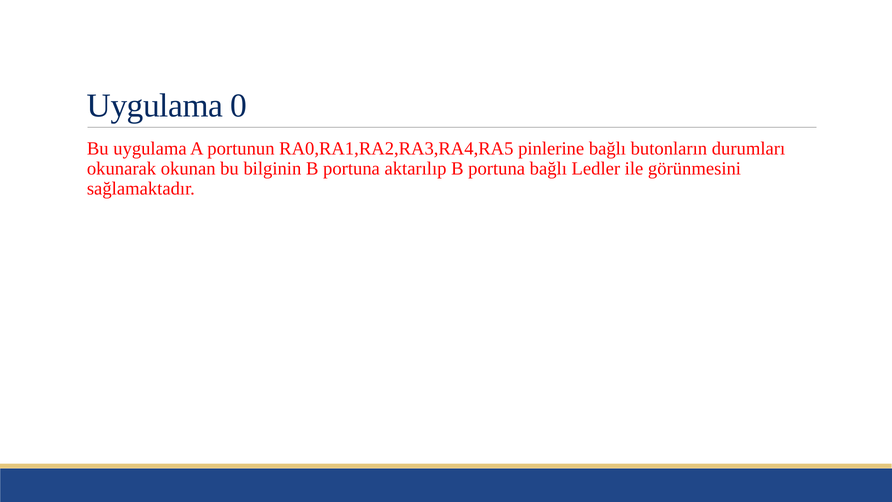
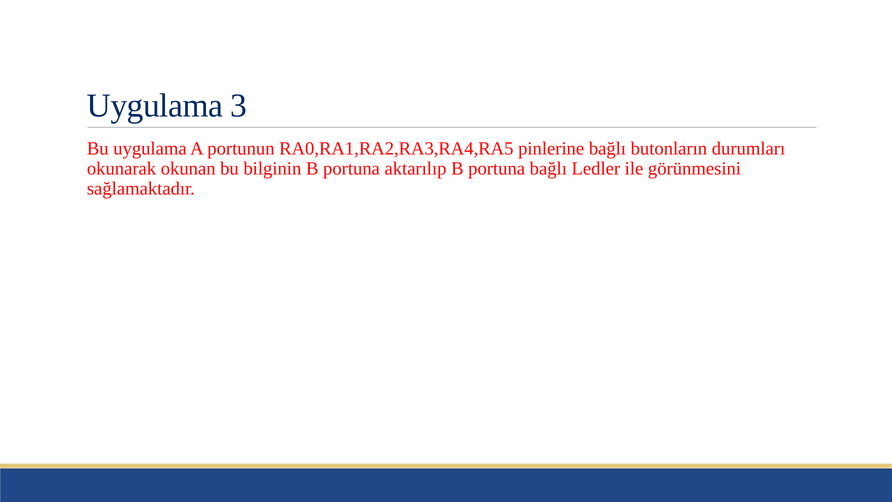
0: 0 -> 3
